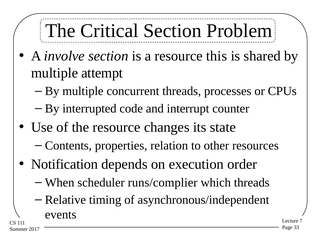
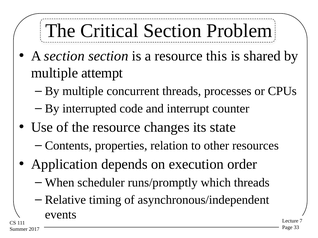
A involve: involve -> section
Notification: Notification -> Application
runs/complier: runs/complier -> runs/promptly
